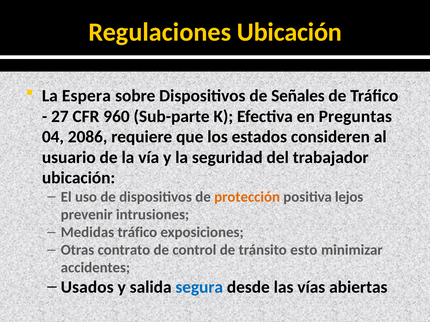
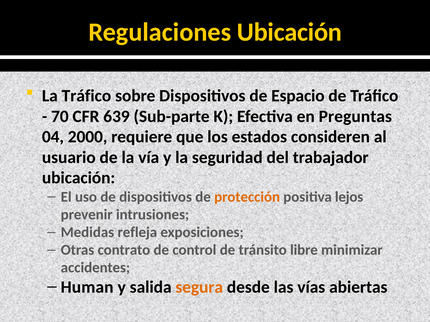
La Espera: Espera -> Tráfico
Señales: Señales -> Espacio
27: 27 -> 70
960: 960 -> 639
2086: 2086 -> 2000
Medidas tráfico: tráfico -> refleja
esto: esto -> libre
Usados: Usados -> Human
segura colour: blue -> orange
